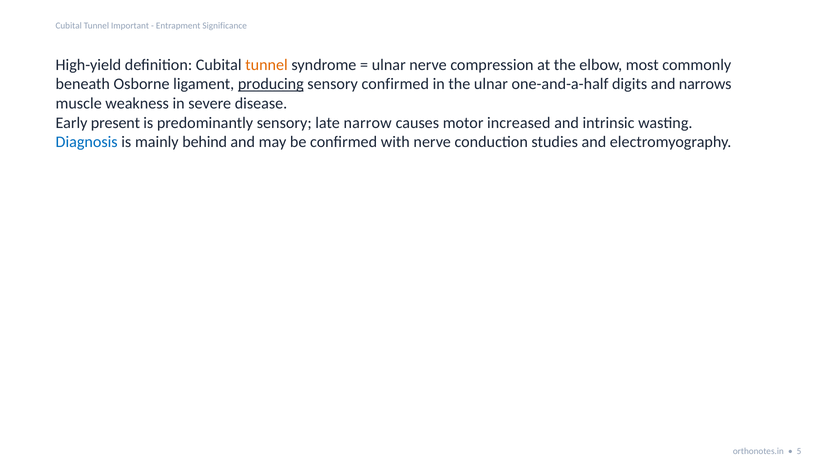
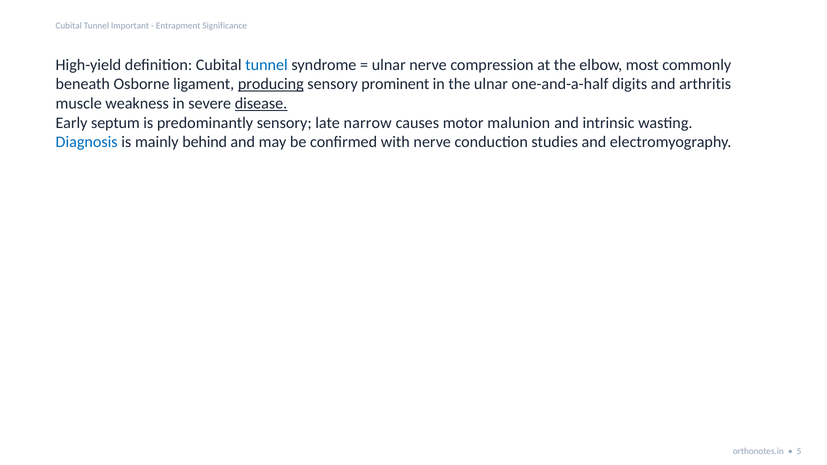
tunnel at (267, 65) colour: orange -> blue
sensory confirmed: confirmed -> prominent
narrows: narrows -> arthritis
disease underline: none -> present
present: present -> septum
increased: increased -> malunion
